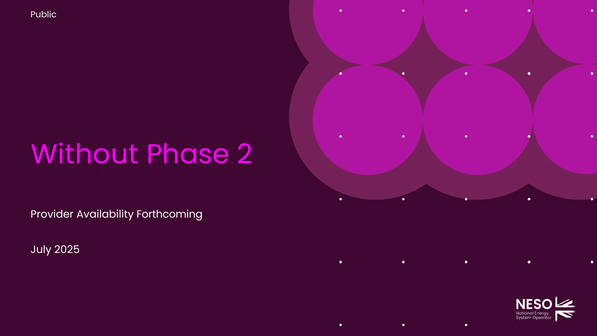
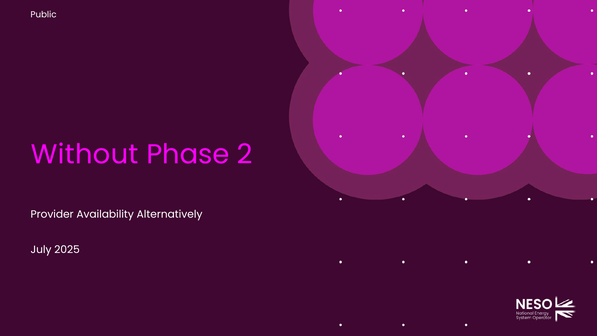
Forthcoming: Forthcoming -> Alternatively
